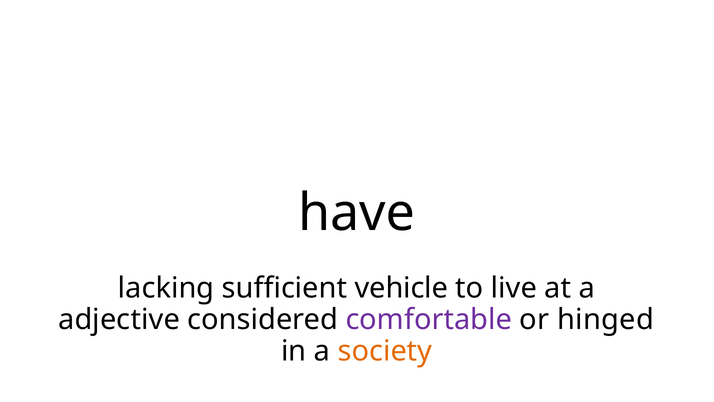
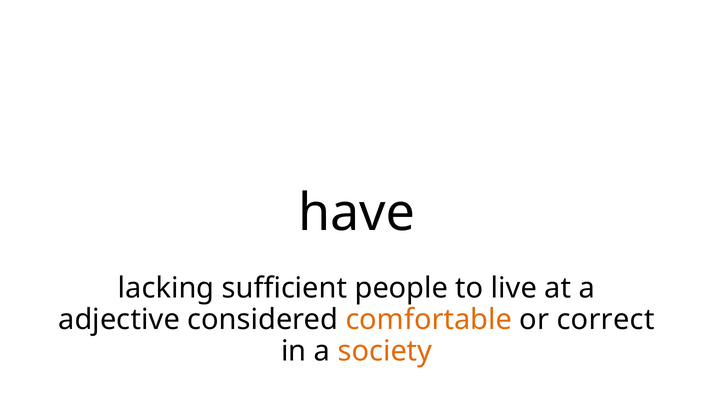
vehicle: vehicle -> people
comfortable colour: purple -> orange
hinged: hinged -> correct
